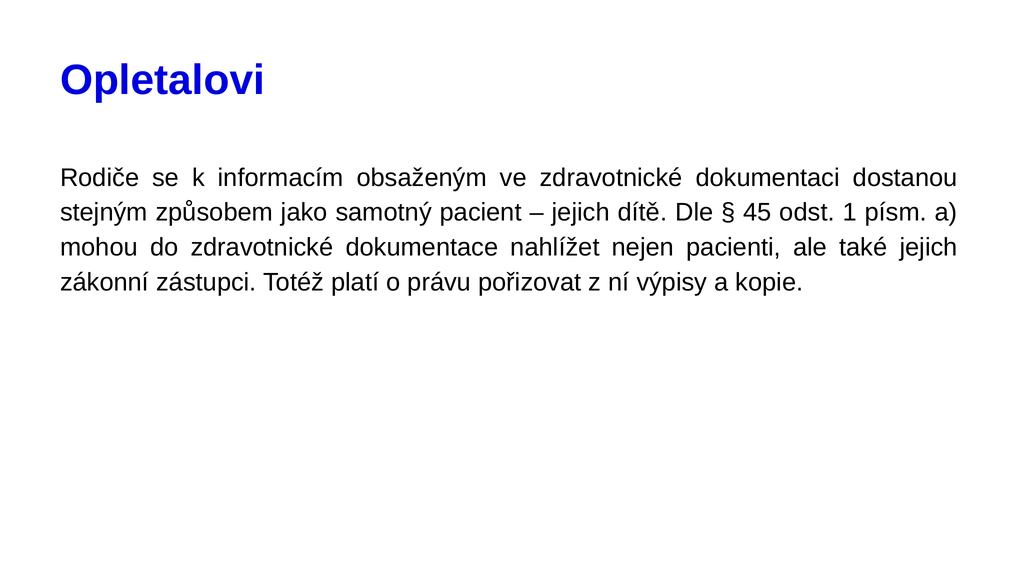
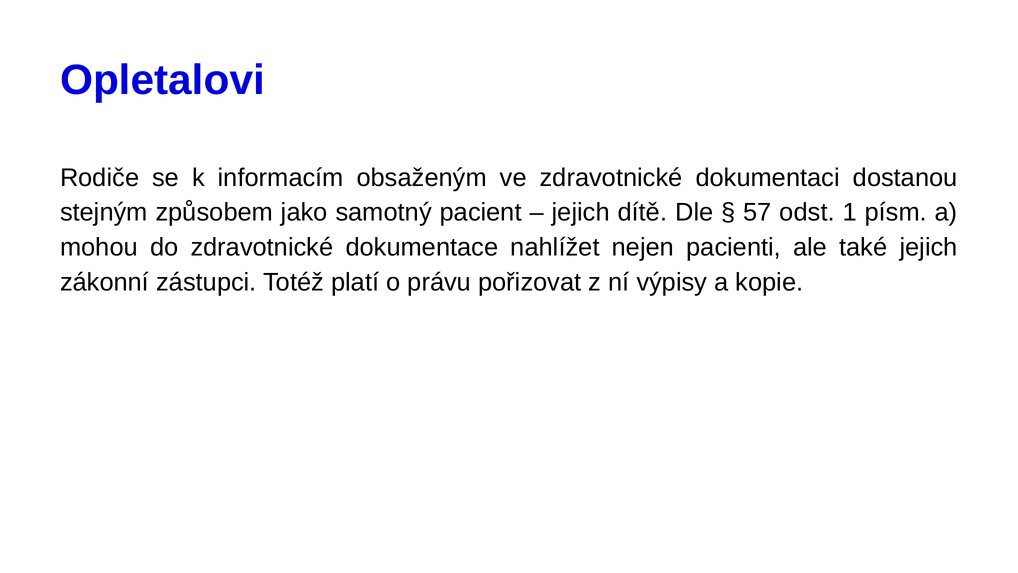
45: 45 -> 57
